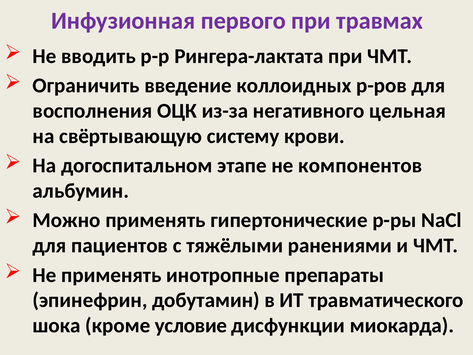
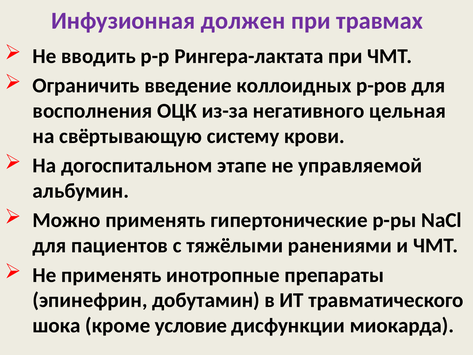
первого: первого -> должен
компонентов: компонентов -> управляемой
